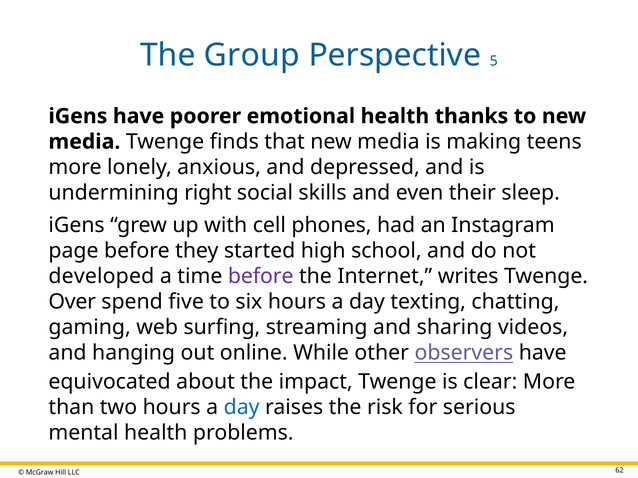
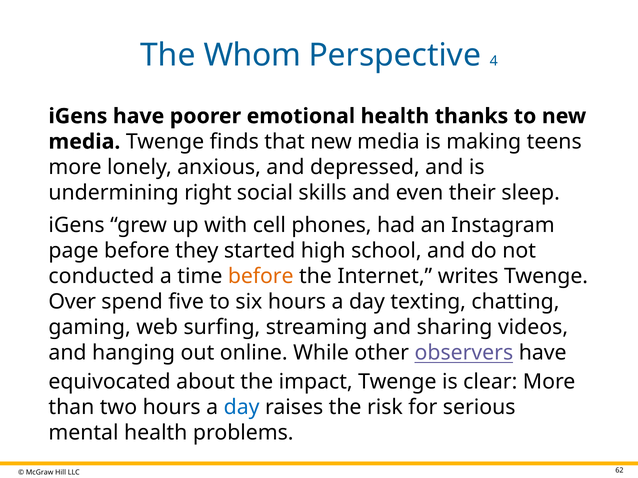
Group: Group -> Whom
5: 5 -> 4
developed: developed -> conducted
before at (261, 277) colour: purple -> orange
